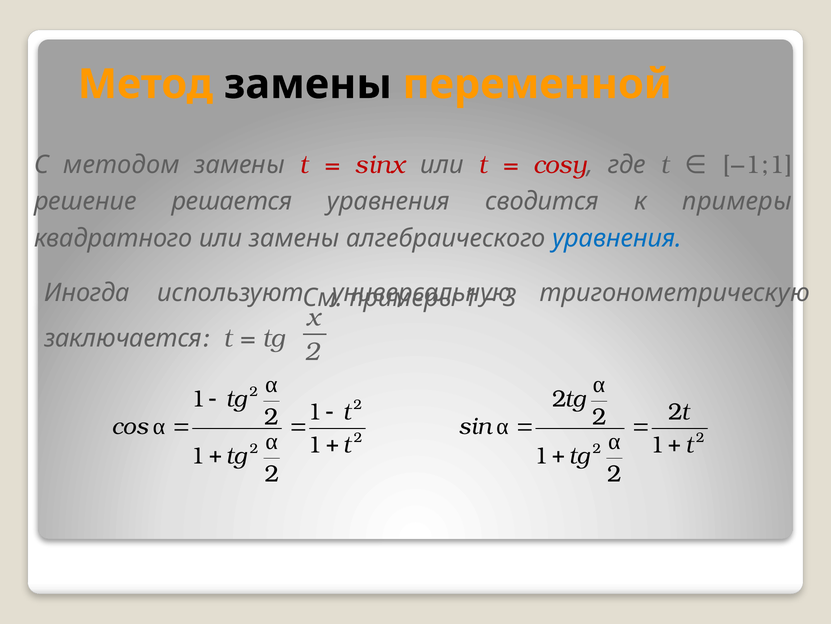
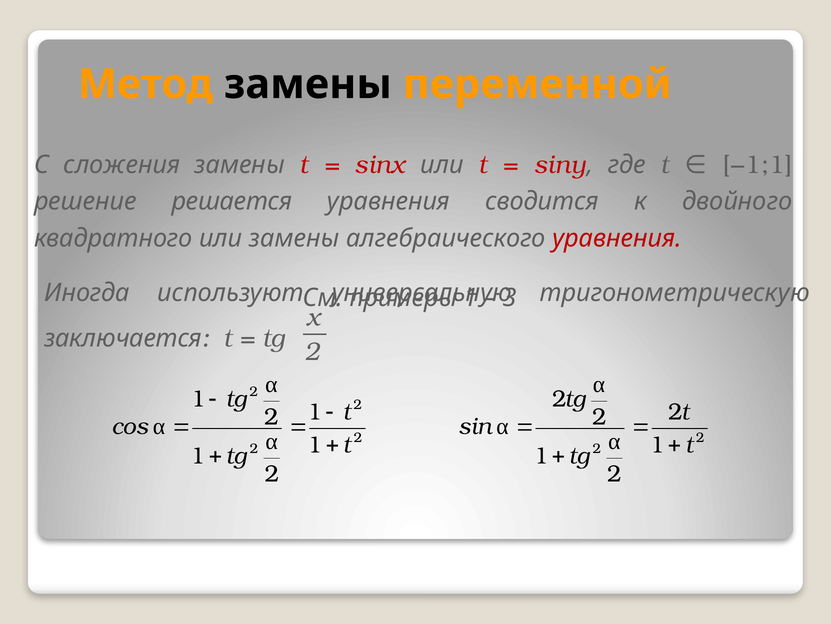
методом: методом -> сложения
cosy: cosy -> siny
к примеры: примеры -> двойного
уравнения at (617, 238) colour: blue -> red
